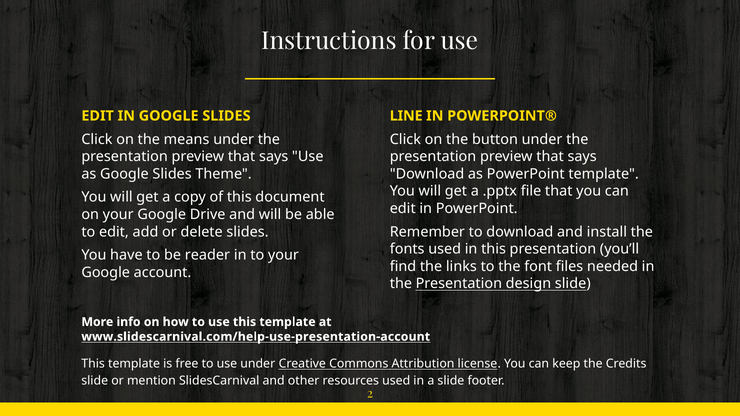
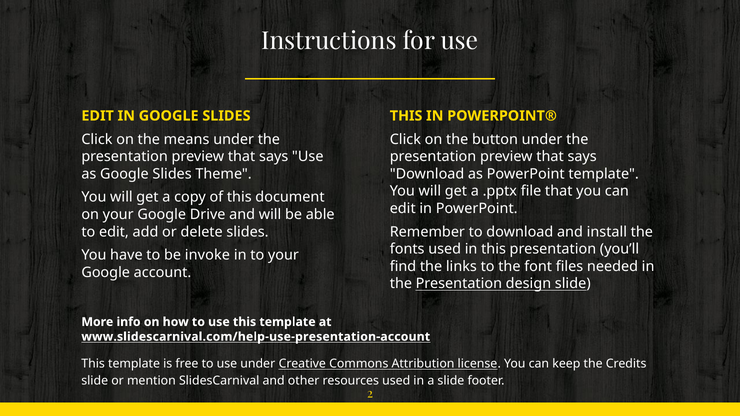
LINE at (406, 116): LINE -> THIS
reader: reader -> invoke
